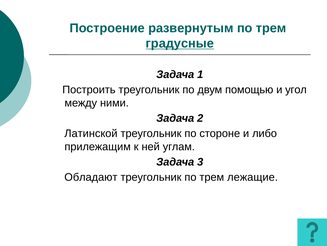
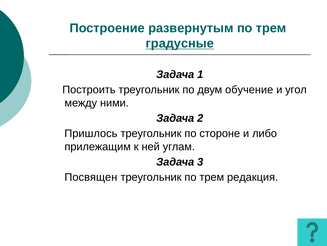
помощью: помощью -> обучение
Латинской: Латинской -> Пришлось
Обладают: Обладают -> Посвящен
лежащие: лежащие -> редакция
